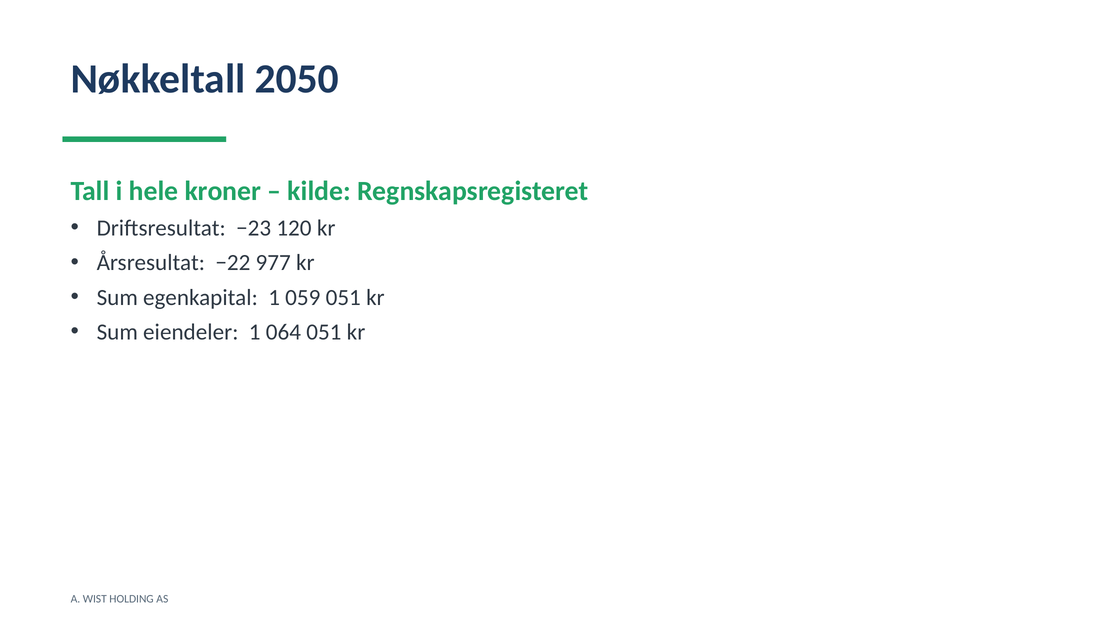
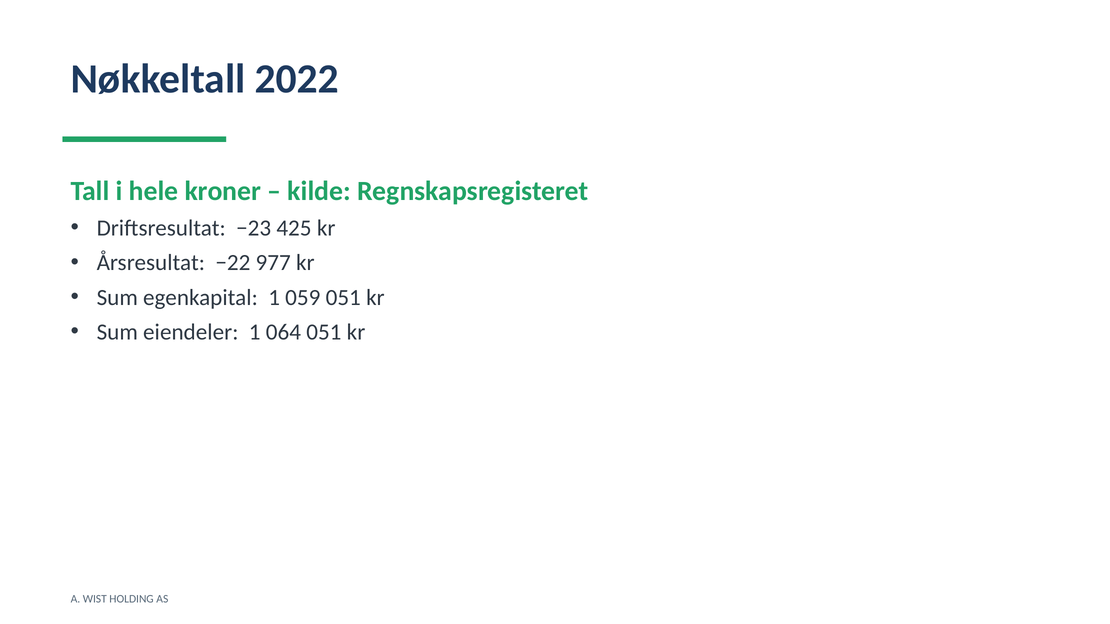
2050: 2050 -> 2022
120: 120 -> 425
